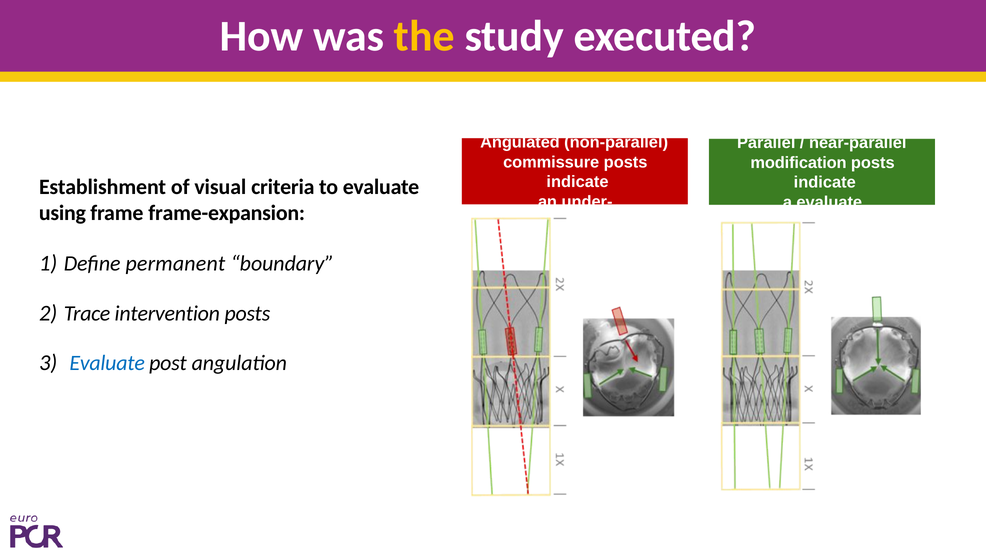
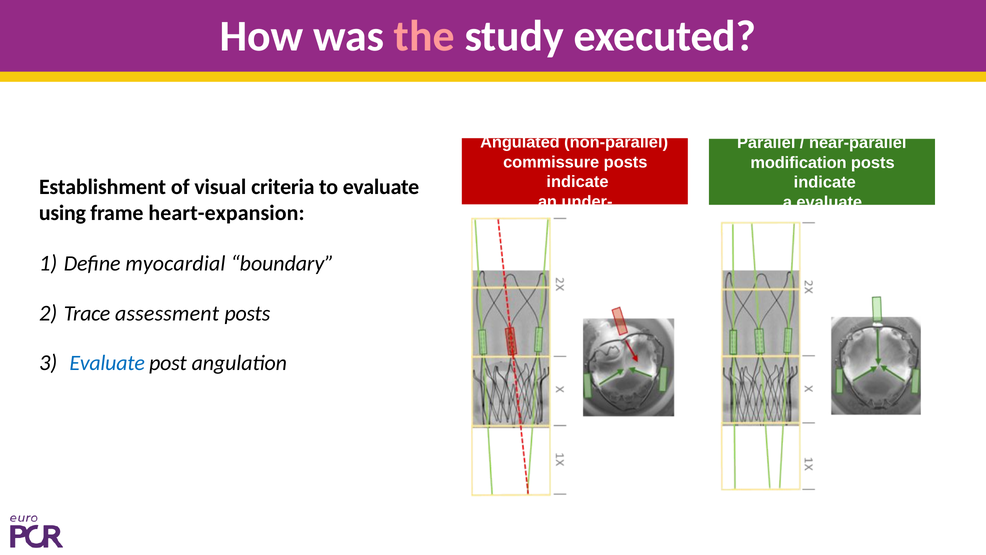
the colour: yellow -> pink
frame-expansion: frame-expansion -> heart-expansion
permanent: permanent -> myocardial
intervention: intervention -> assessment
